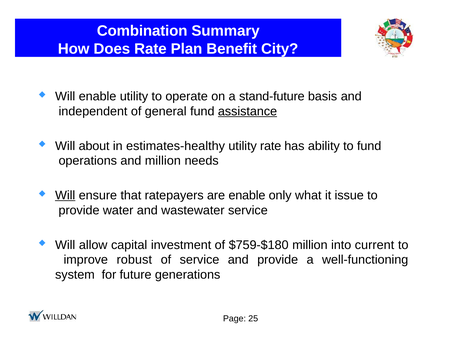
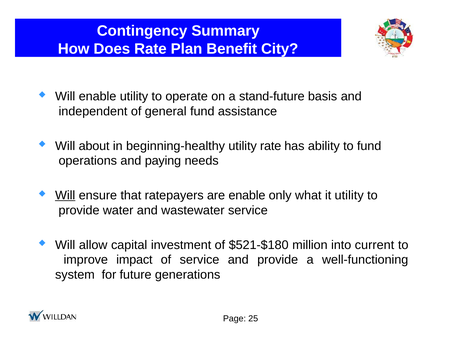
Combination: Combination -> Contingency
assistance underline: present -> none
estimates-healthy: estimates-healthy -> beginning-healthy
and million: million -> paying
it issue: issue -> utility
$759-$180: $759-$180 -> $521-$180
robust: robust -> impact
